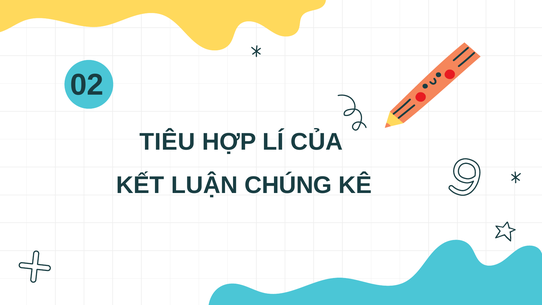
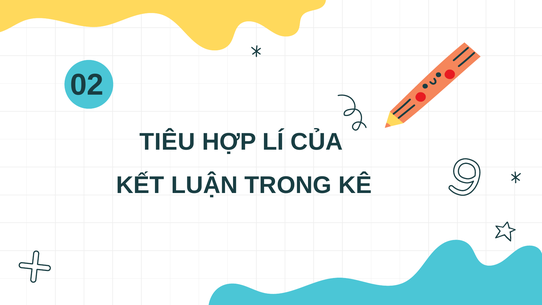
CHÚNG: CHÚNG -> TRONG
